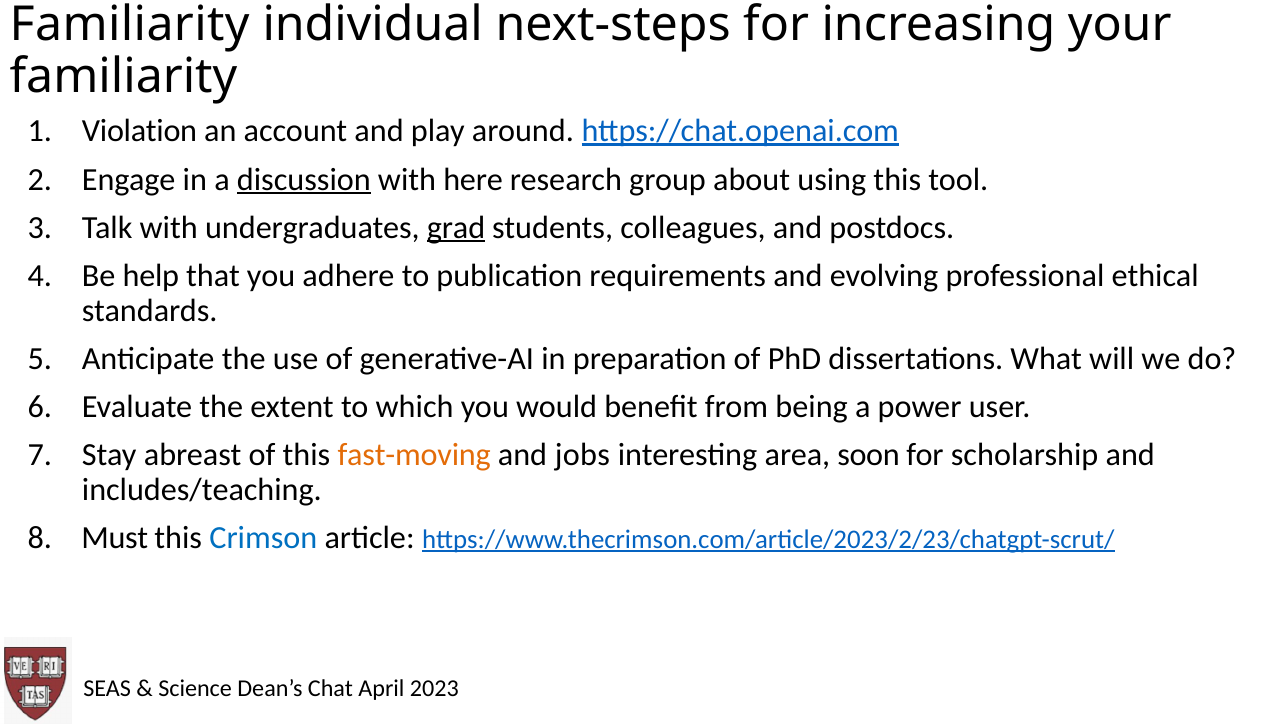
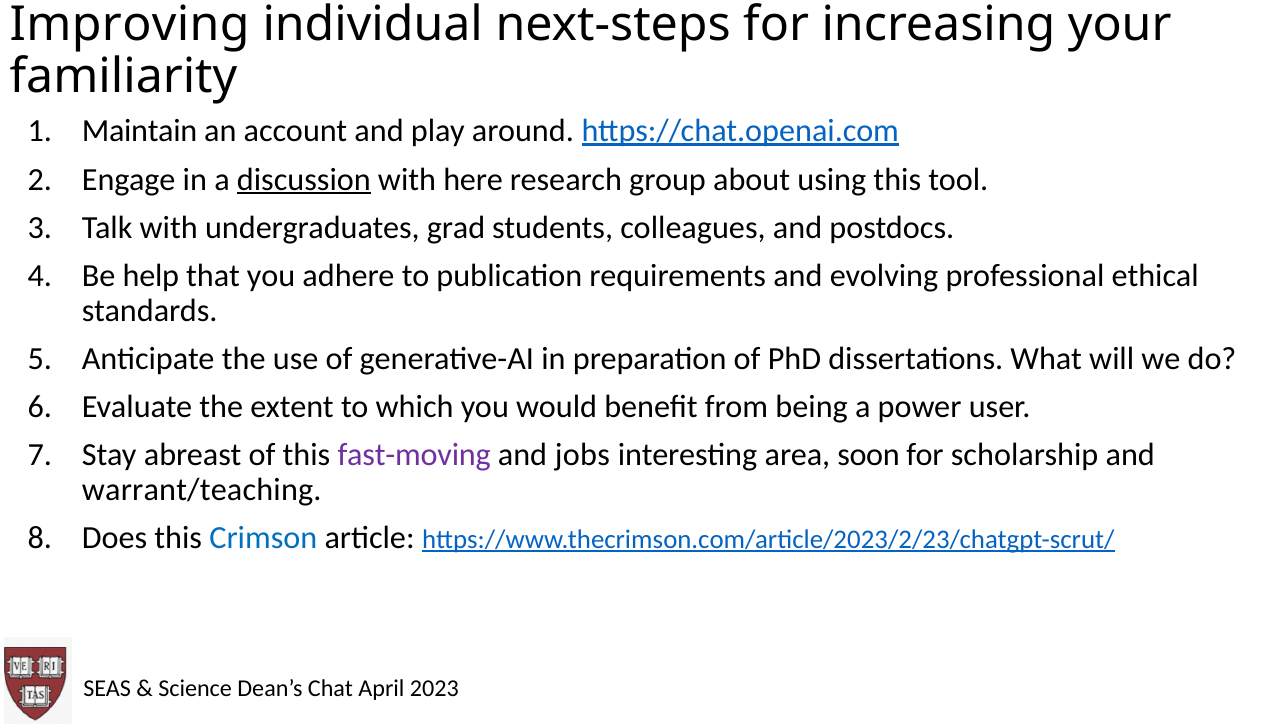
Familiarity at (130, 24): Familiarity -> Improving
Violation: Violation -> Maintain
grad underline: present -> none
fast-moving colour: orange -> purple
includes/teaching: includes/teaching -> warrant/teaching
Must: Must -> Does
